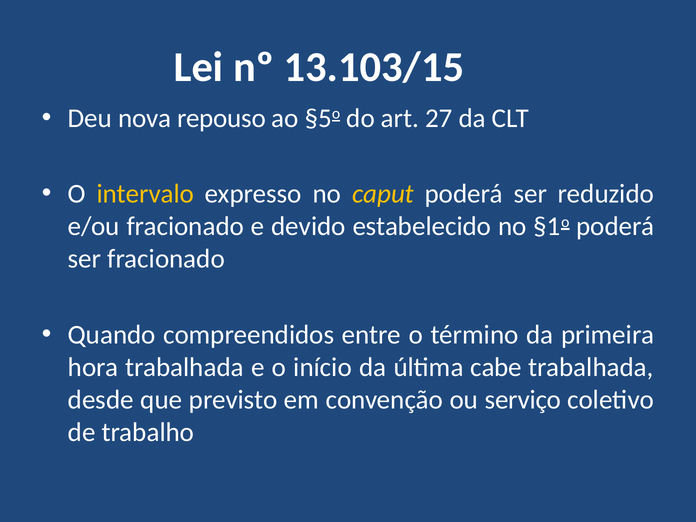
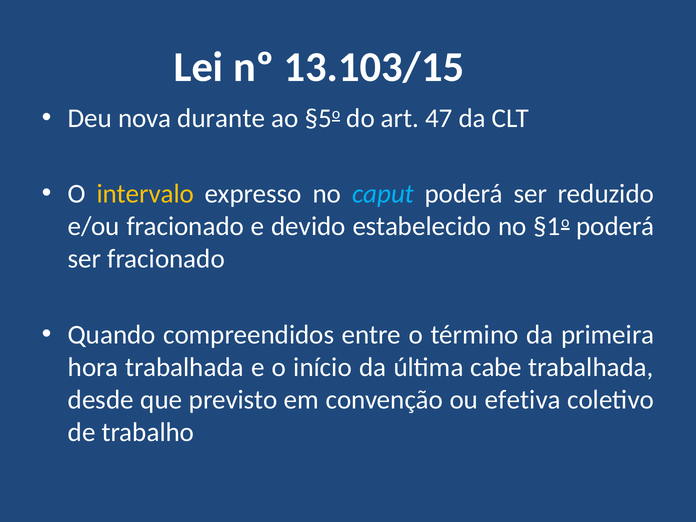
repouso: repouso -> durante
27: 27 -> 47
caput colour: yellow -> light blue
serviço: serviço -> efetiva
